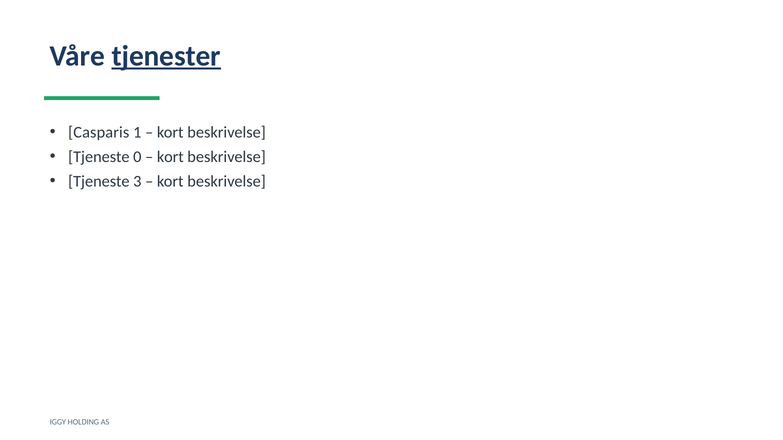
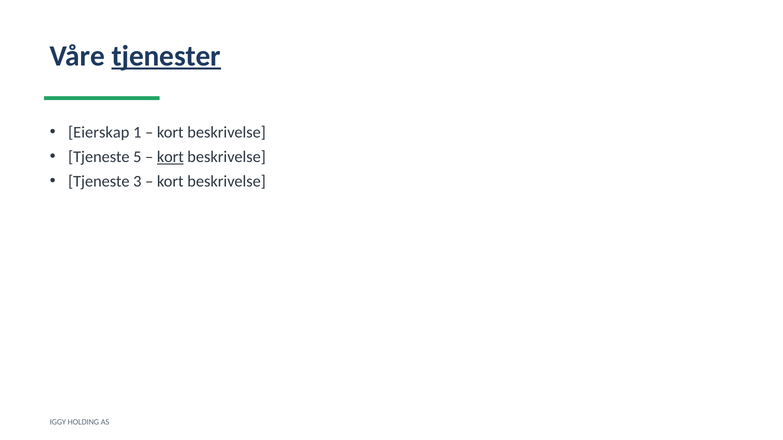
Casparis: Casparis -> Eierskap
0: 0 -> 5
kort at (170, 157) underline: none -> present
